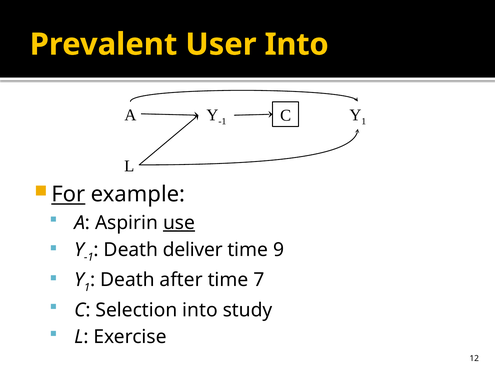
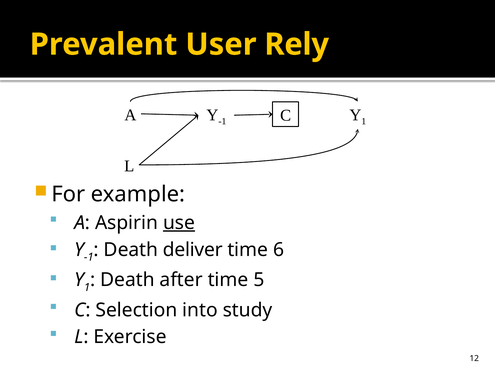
User Into: Into -> Rely
For underline: present -> none
9: 9 -> 6
7: 7 -> 5
